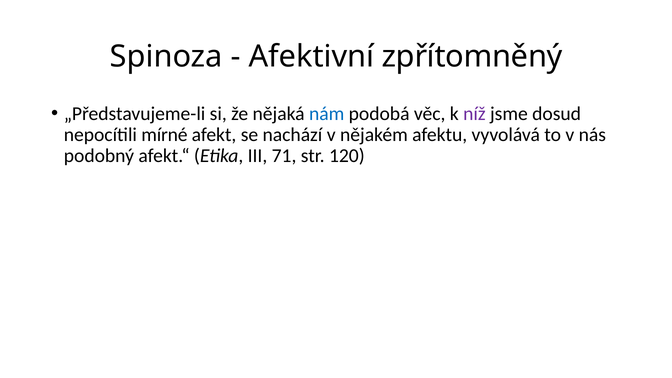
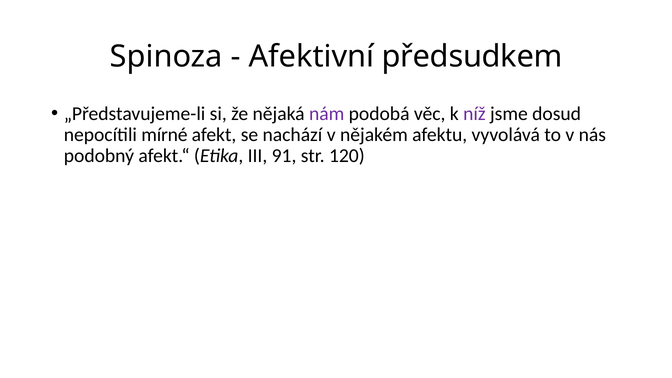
zpřítomněný: zpřítomněný -> předsudkem
nám colour: blue -> purple
71: 71 -> 91
